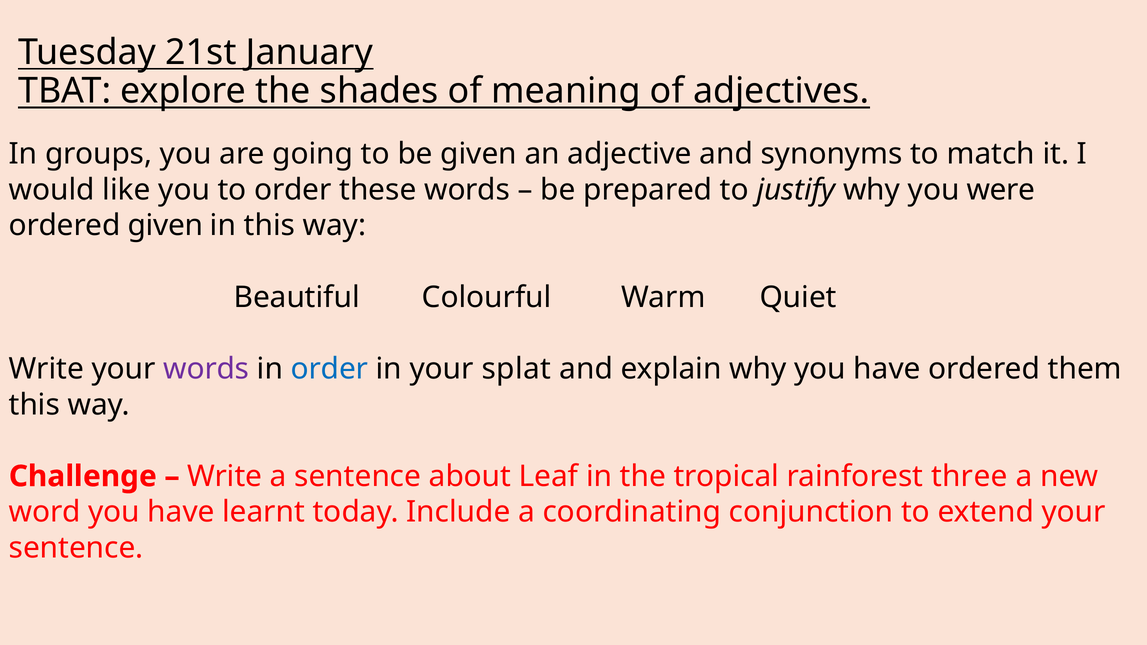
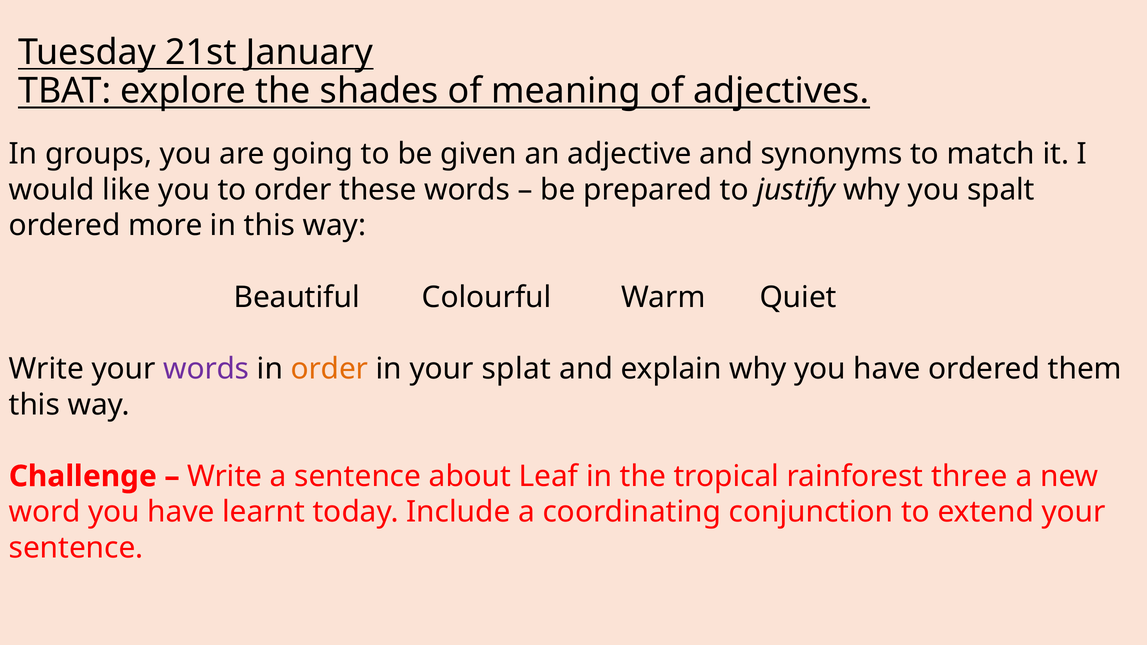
were: were -> spalt
ordered given: given -> more
order at (329, 369) colour: blue -> orange
